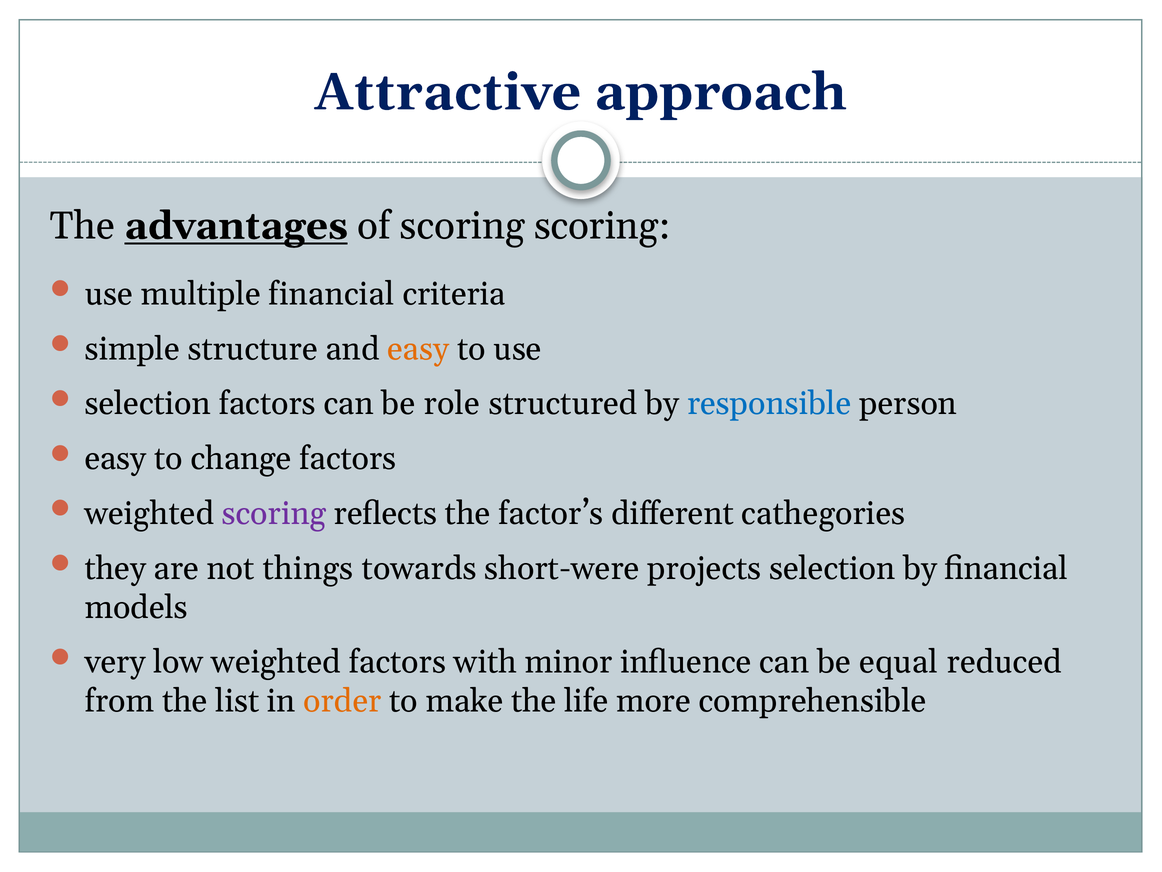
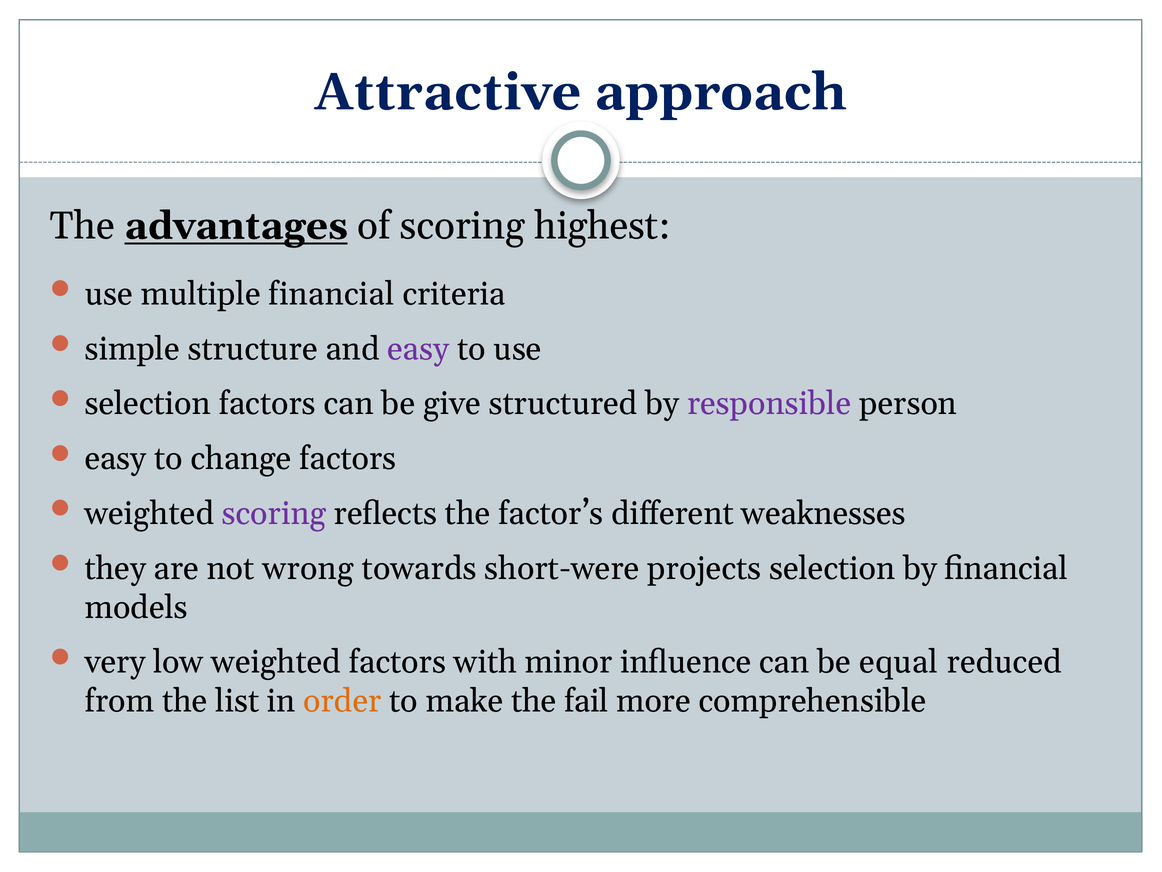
scoring scoring: scoring -> highest
easy at (418, 349) colour: orange -> purple
role: role -> give
responsible colour: blue -> purple
cathegories: cathegories -> weaknesses
things: things -> wrong
life: life -> fail
